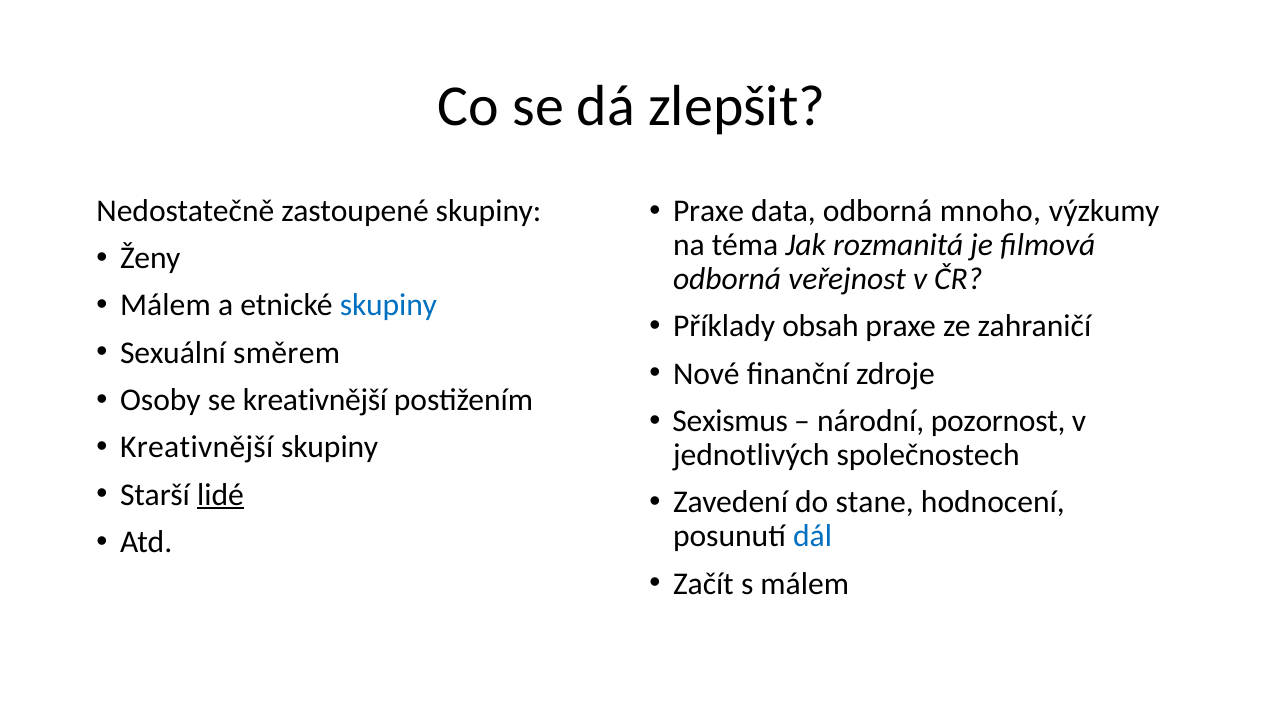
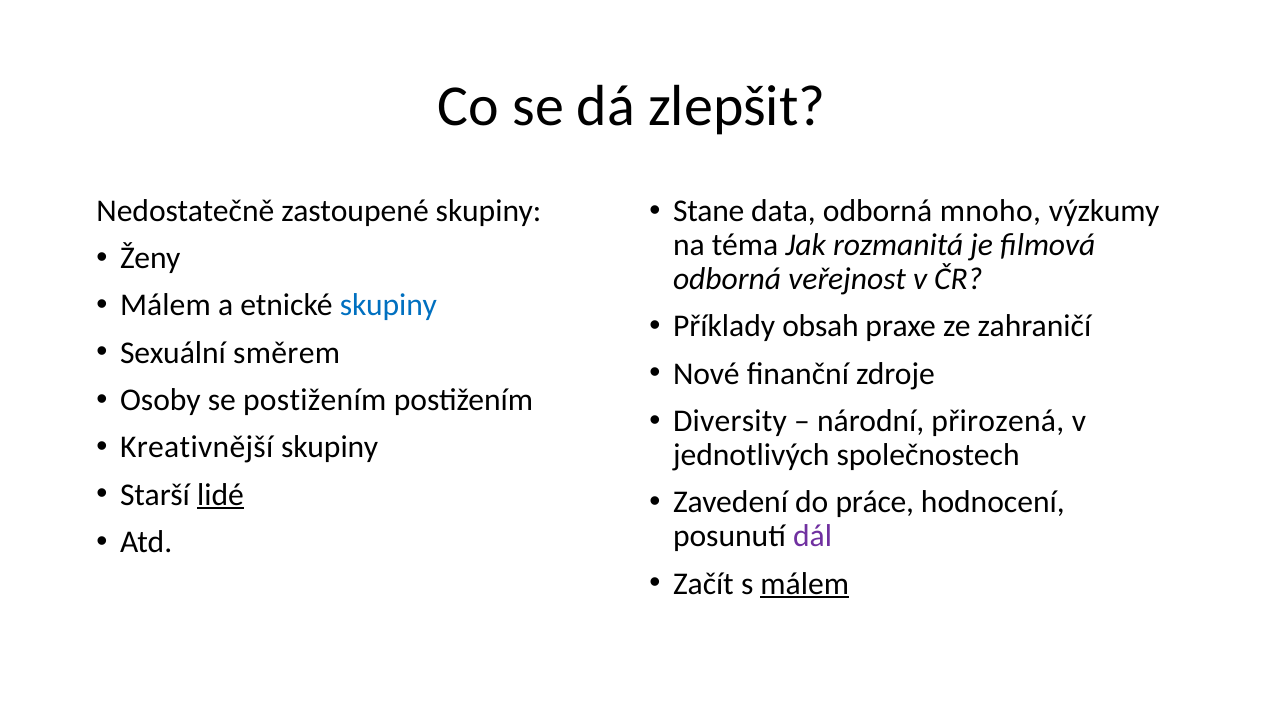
Praxe at (709, 211): Praxe -> Stane
se kreativnější: kreativnější -> postižením
Sexismus: Sexismus -> Diversity
pozornost: pozornost -> přirozená
stane: stane -> práce
dál colour: blue -> purple
málem at (805, 584) underline: none -> present
